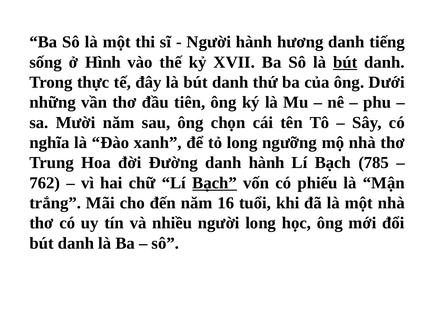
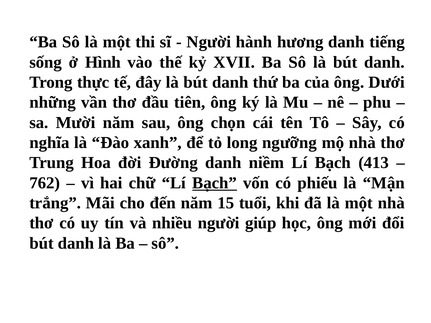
bút at (345, 62) underline: present -> none
danh hành: hành -> niềm
785: 785 -> 413
16: 16 -> 15
người long: long -> giúp
